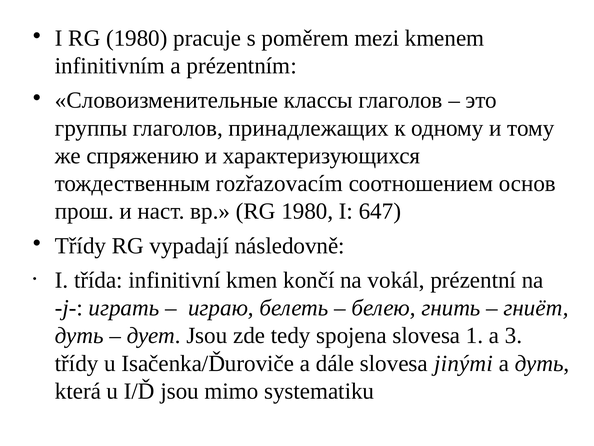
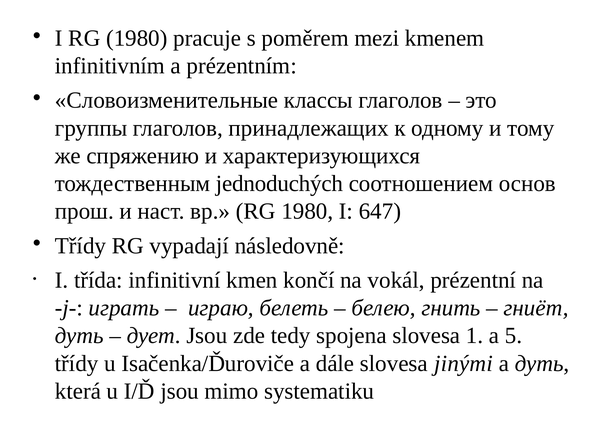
rozřazovacím: rozřazovacím -> jednoduchých
3: 3 -> 5
